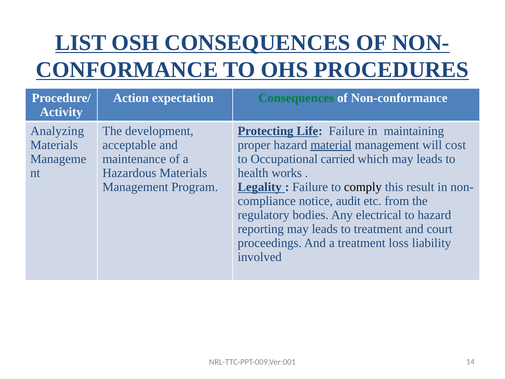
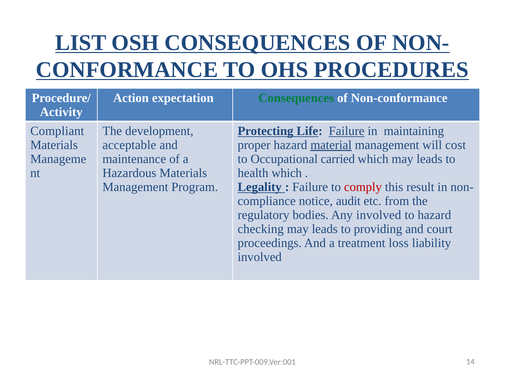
Analyzing: Analyzing -> Compliant
Failure at (347, 131) underline: none -> present
health works: works -> which
comply colour: black -> red
Any electrical: electrical -> involved
reporting: reporting -> checking
to treatment: treatment -> providing
